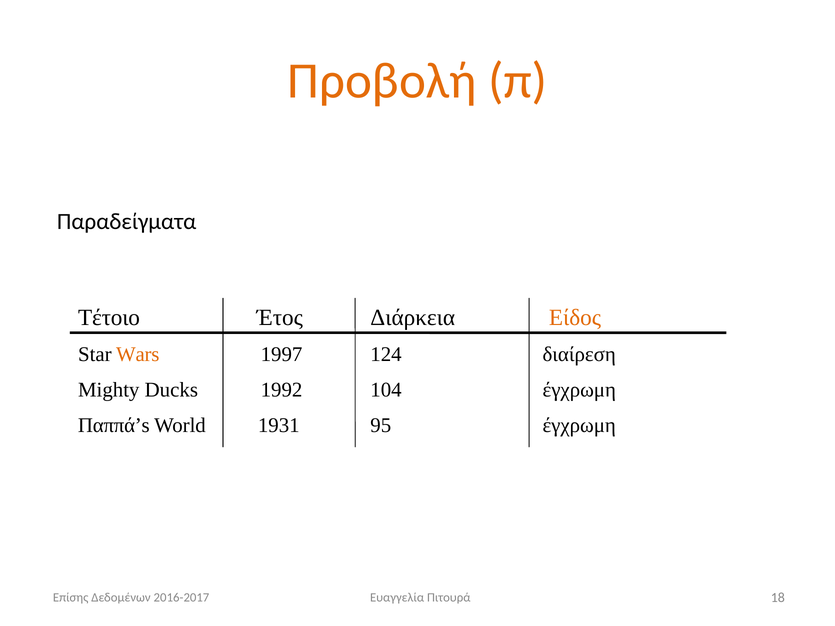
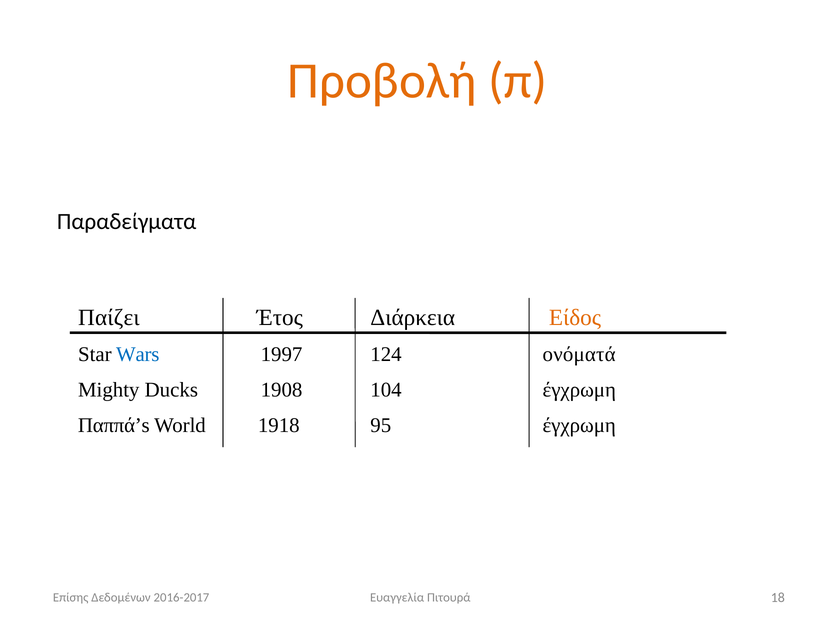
Τέτοιο: Τέτοιο -> Παίζει
Wars colour: orange -> blue
διαίρεση: διαίρεση -> ονόματά
1992: 1992 -> 1908
1931: 1931 -> 1918
